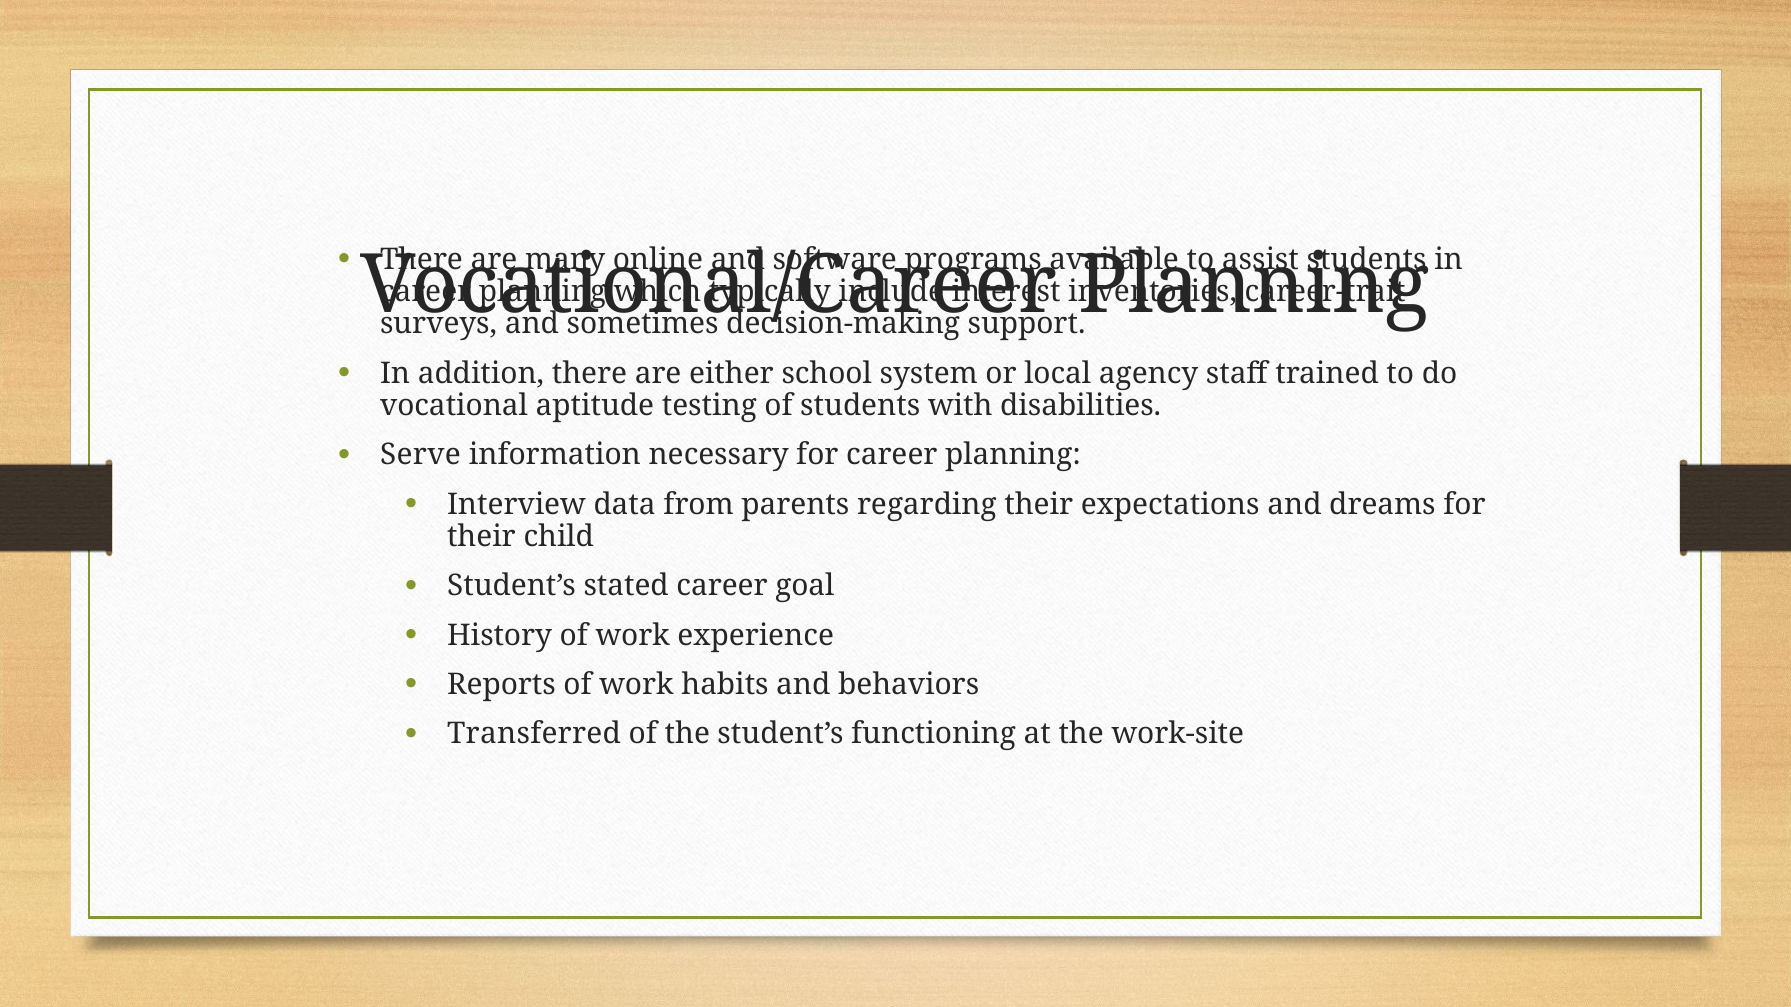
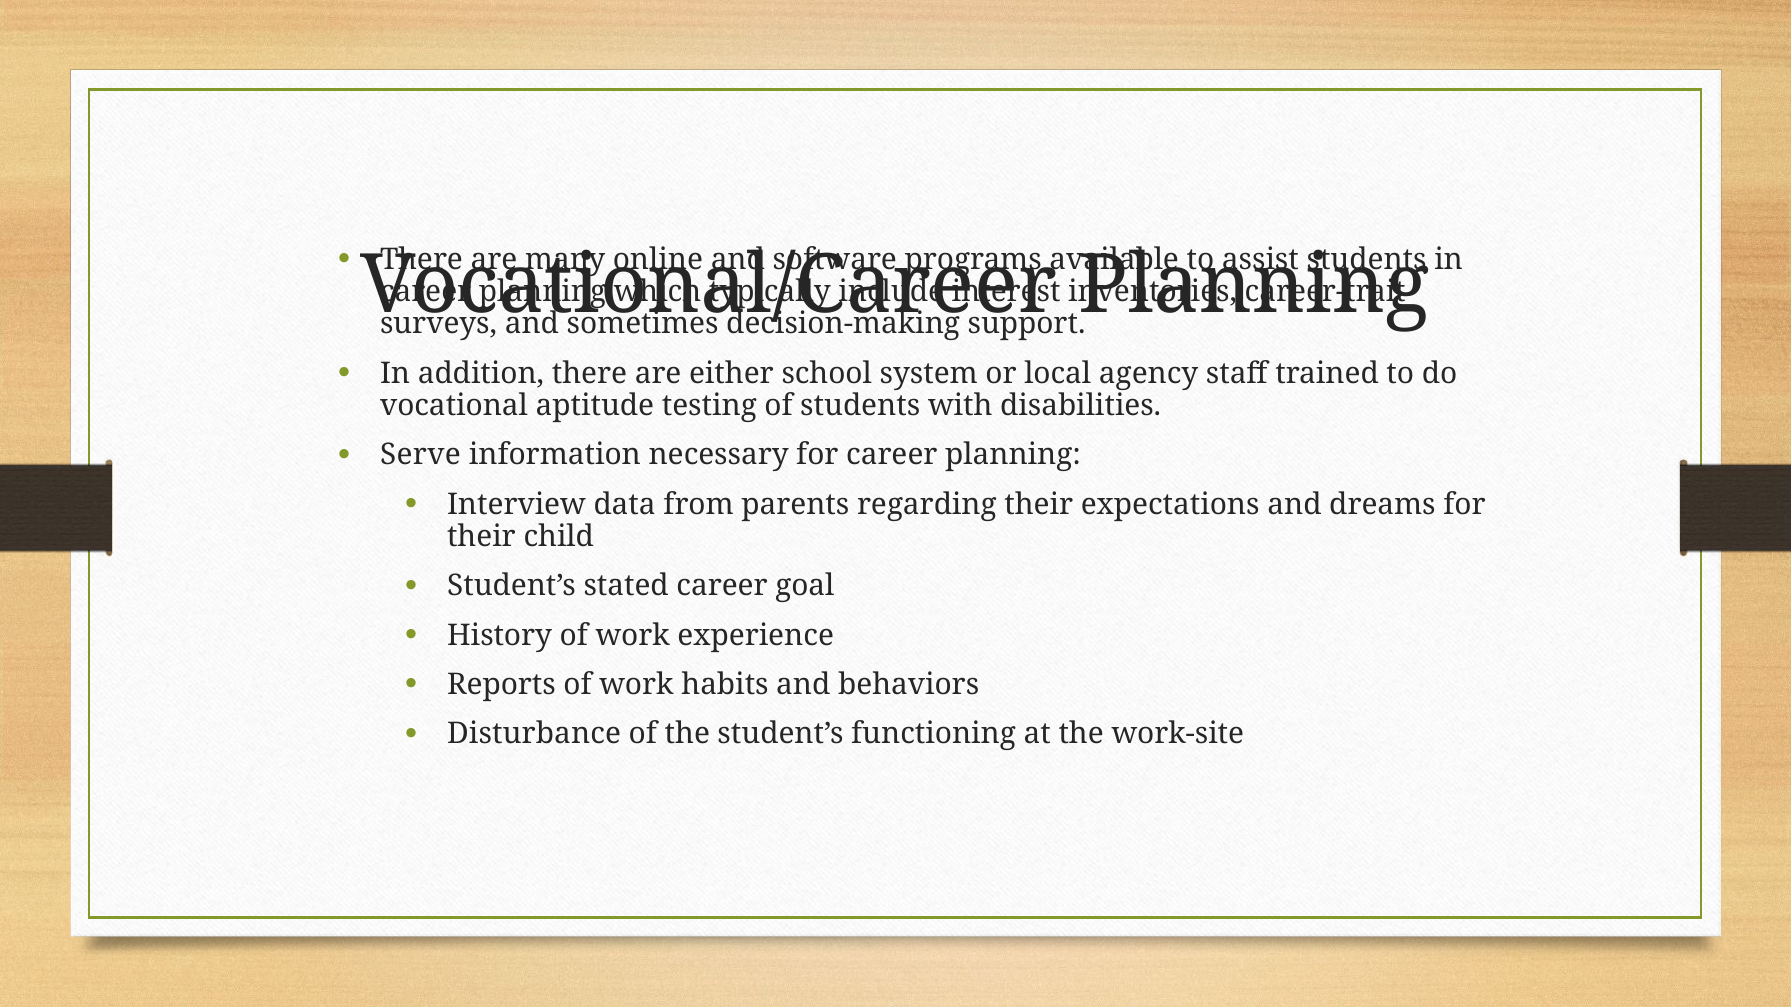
Transferred: Transferred -> Disturbance
